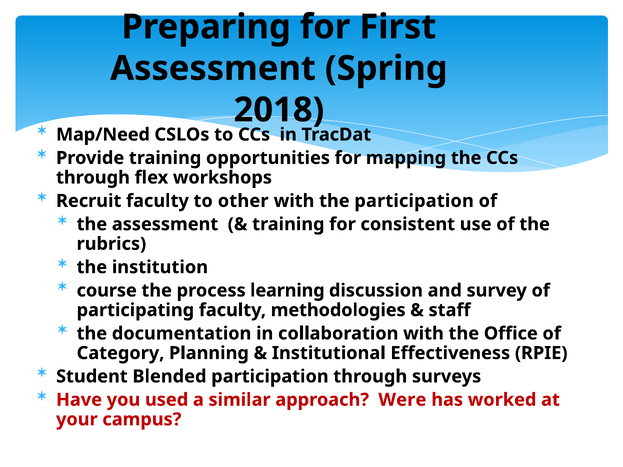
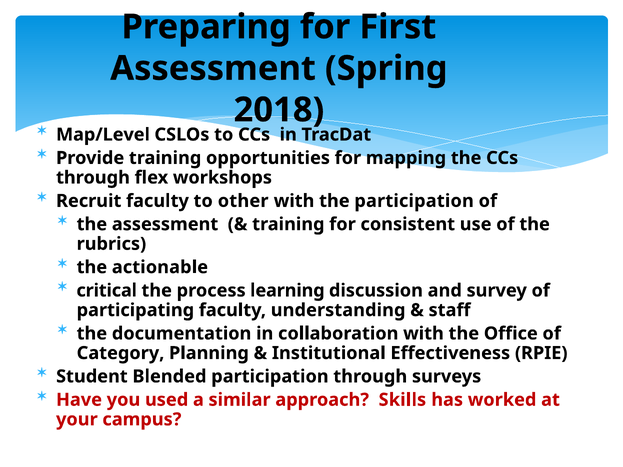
Map/Need: Map/Need -> Map/Level
institution: institution -> actionable
course: course -> critical
methodologies: methodologies -> understanding
Were: Were -> Skills
